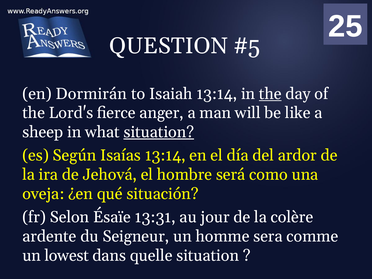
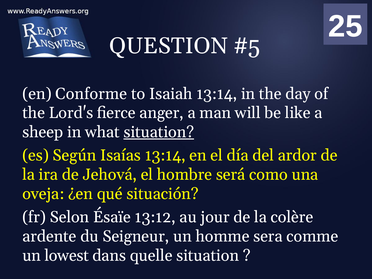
Dormirán: Dormirán -> Conforme
the at (270, 94) underline: present -> none
13:31: 13:31 -> 13:12
